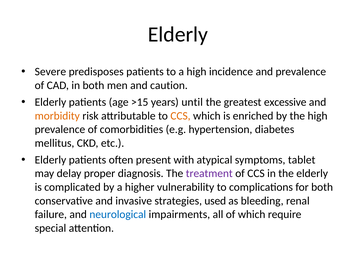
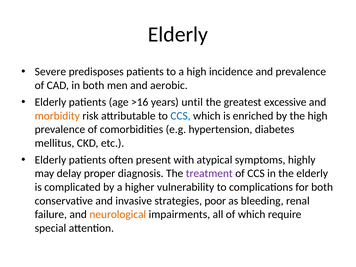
caution: caution -> aerobic
>15: >15 -> >16
CCS at (180, 116) colour: orange -> blue
tablet: tablet -> highly
used: used -> poor
neurological colour: blue -> orange
